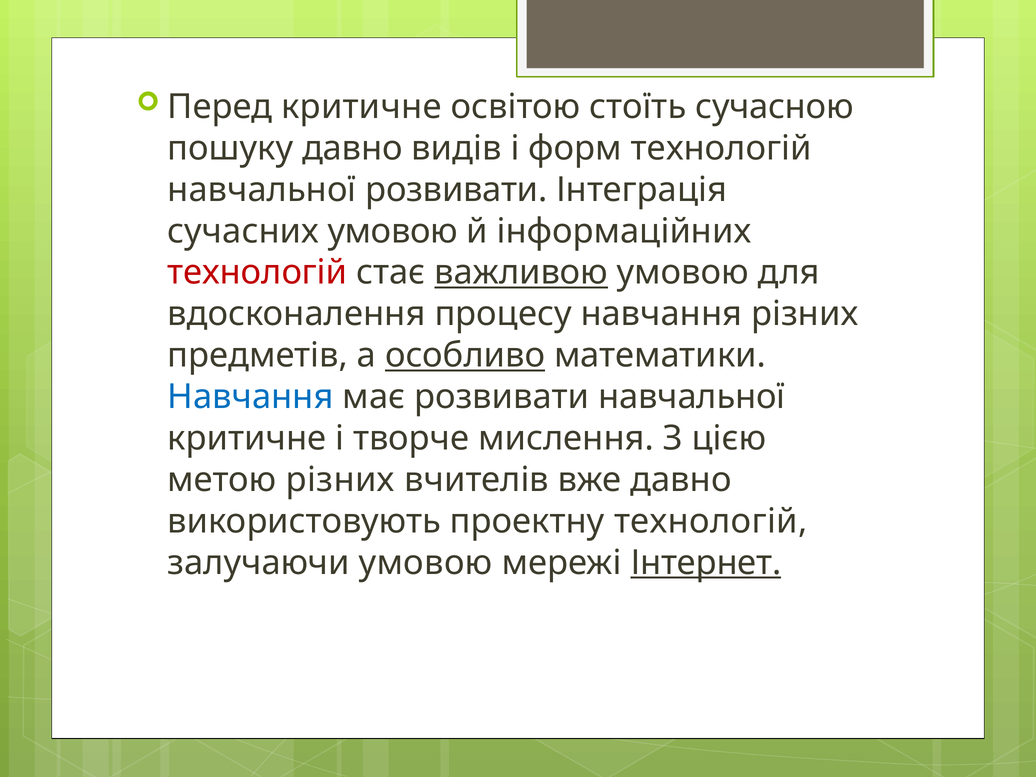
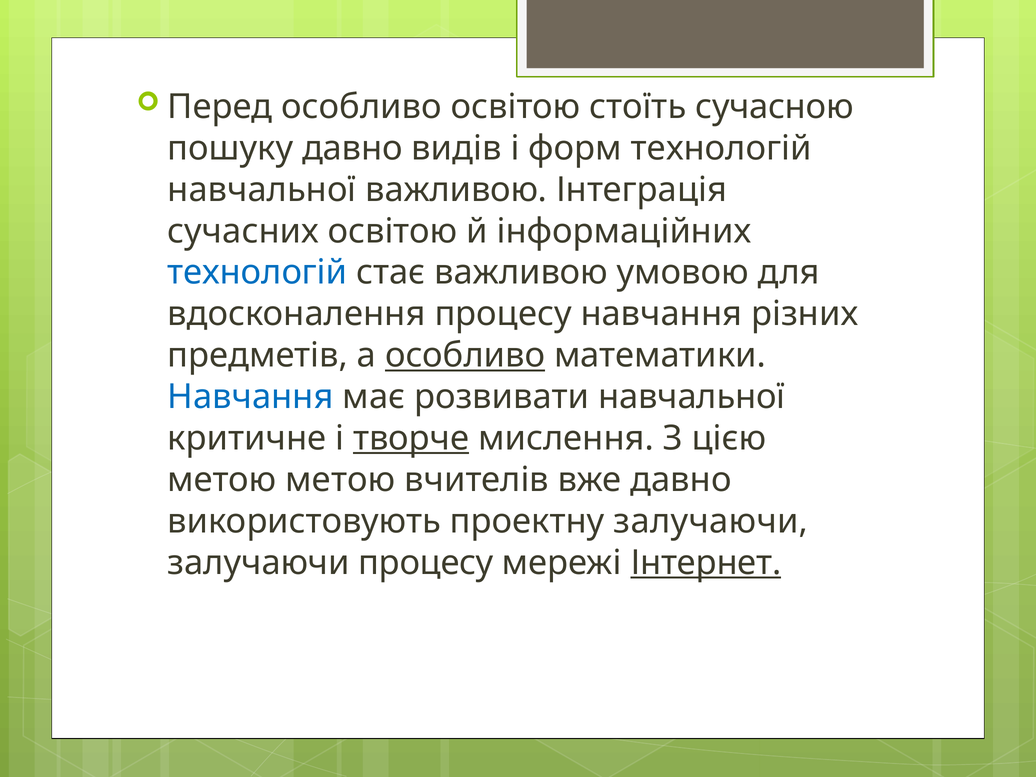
Перед критичне: критичне -> особливо
навчальної розвивати: розвивати -> важливою
сучасних умовою: умовою -> освітою
технологій at (257, 273) colour: red -> blue
важливою at (521, 273) underline: present -> none
творче underline: none -> present
метою різних: різних -> метою
проектну технологій: технологій -> залучаючи
залучаючи умовою: умовою -> процесу
